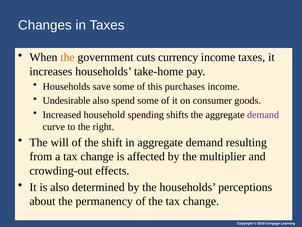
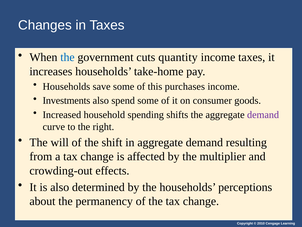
the at (67, 57) colour: orange -> blue
currency: currency -> quantity
Undesirable: Undesirable -> Investments
